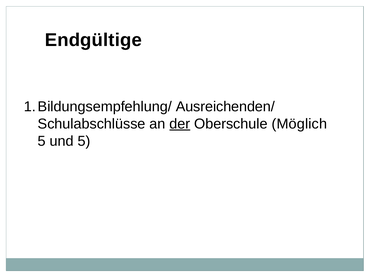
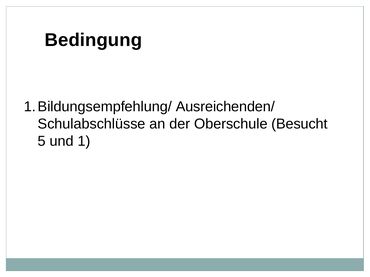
Endgültige: Endgültige -> Bedingung
der underline: present -> none
Möglich: Möglich -> Besucht
und 5: 5 -> 1
